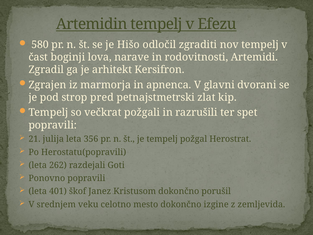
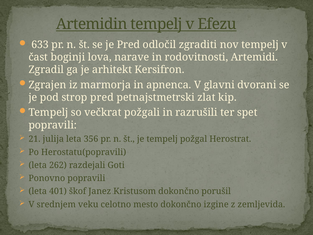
580: 580 -> 633
je Hišo: Hišo -> Pred
